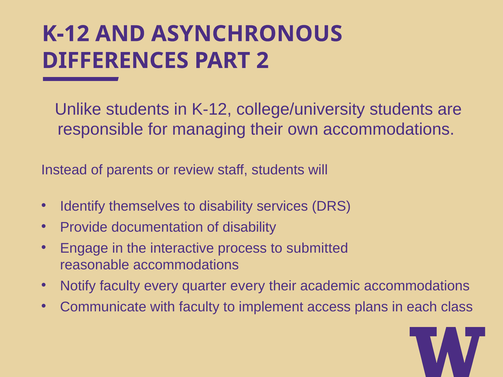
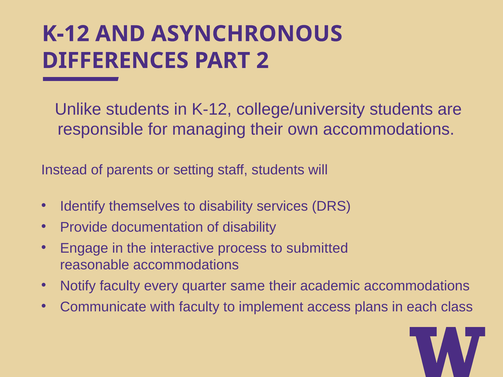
review: review -> setting
quarter every: every -> same
